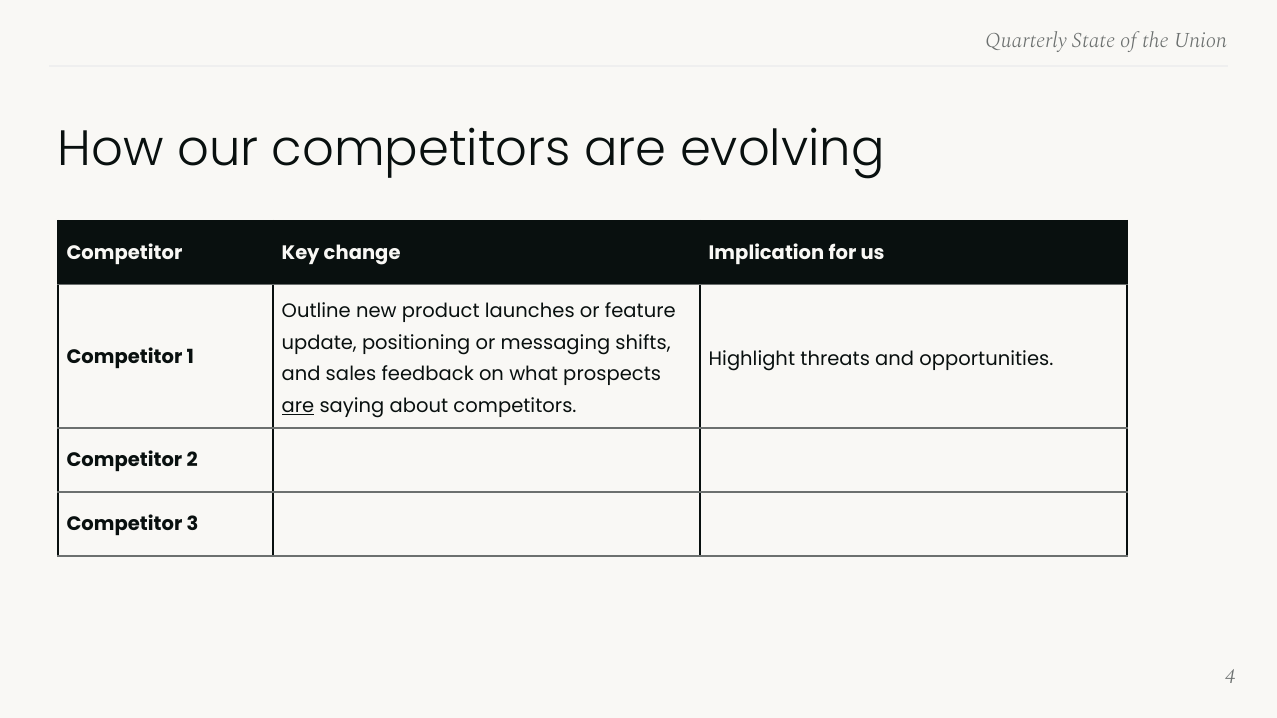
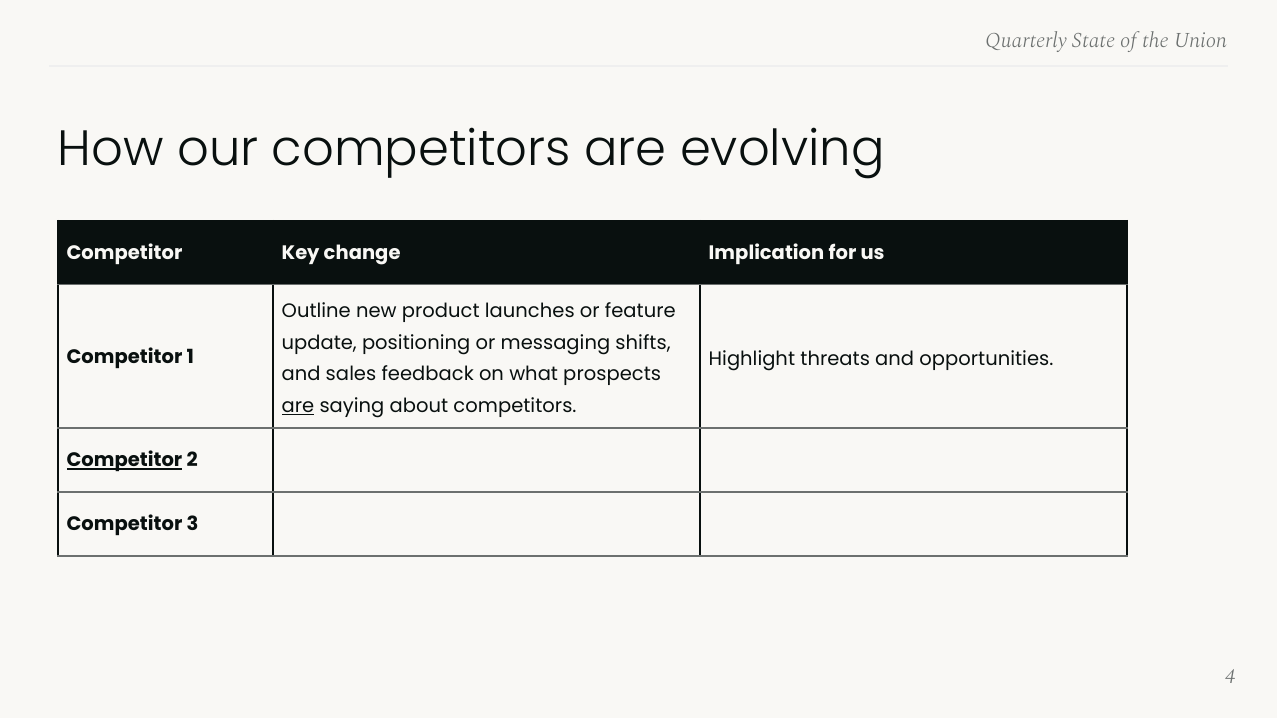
Competitor at (124, 461) underline: none -> present
